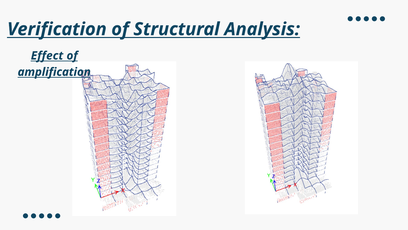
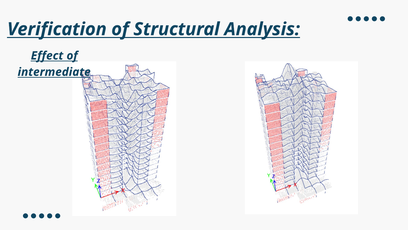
amplification: amplification -> intermediate
